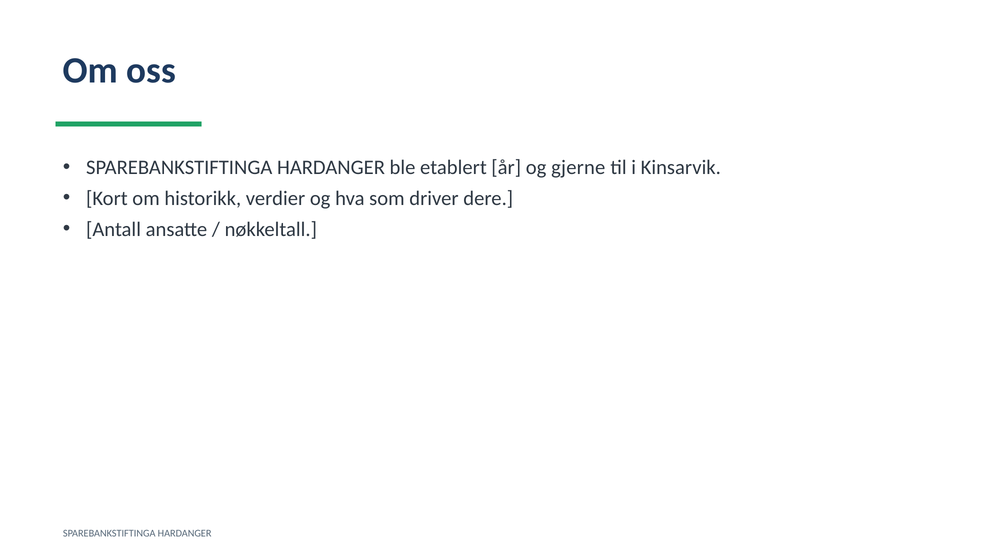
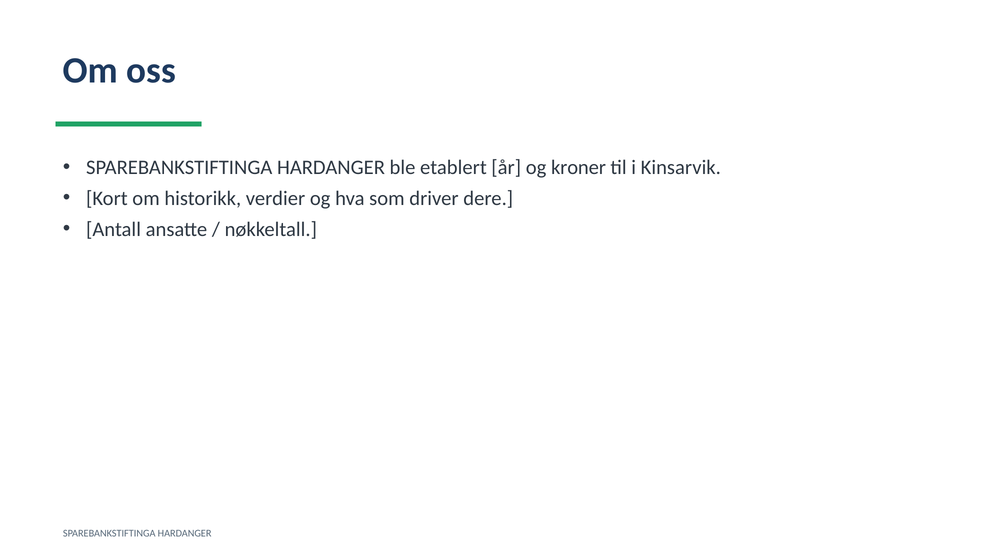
gjerne: gjerne -> kroner
